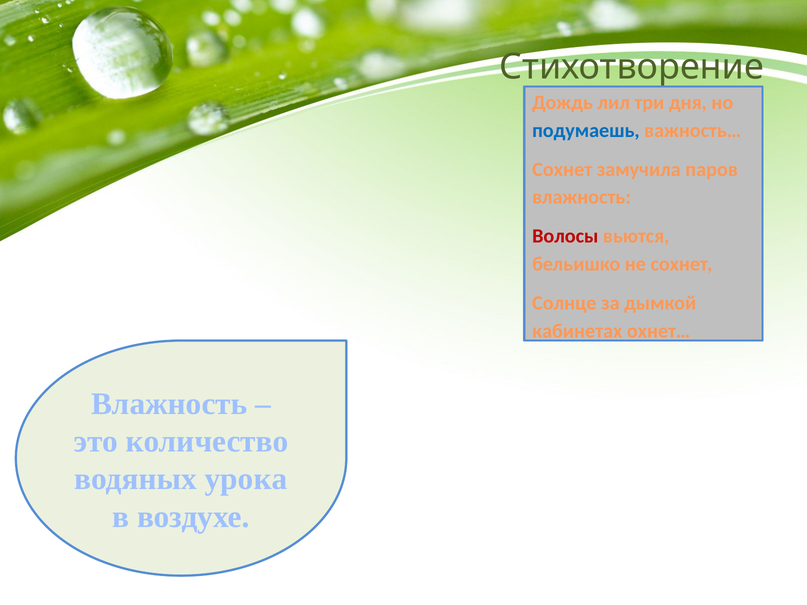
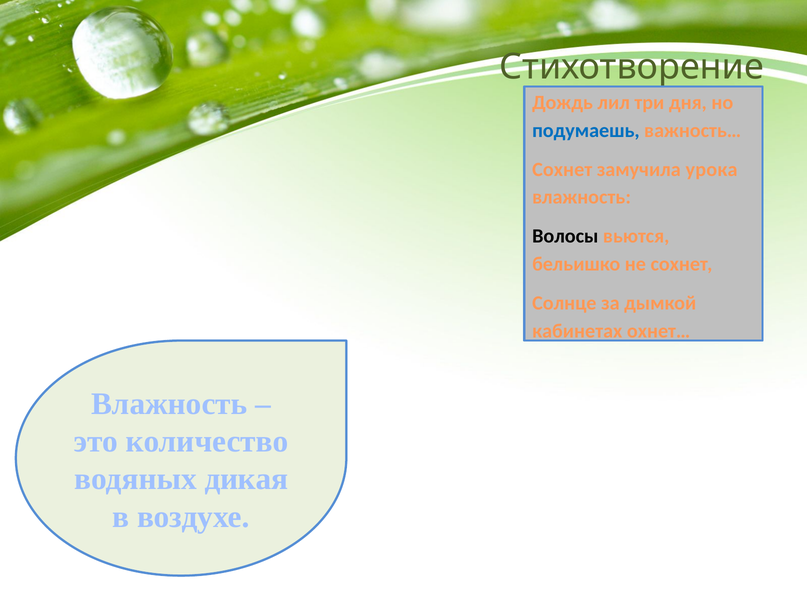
паров: паров -> урока
Волосы colour: red -> black
урока: урока -> дикая
